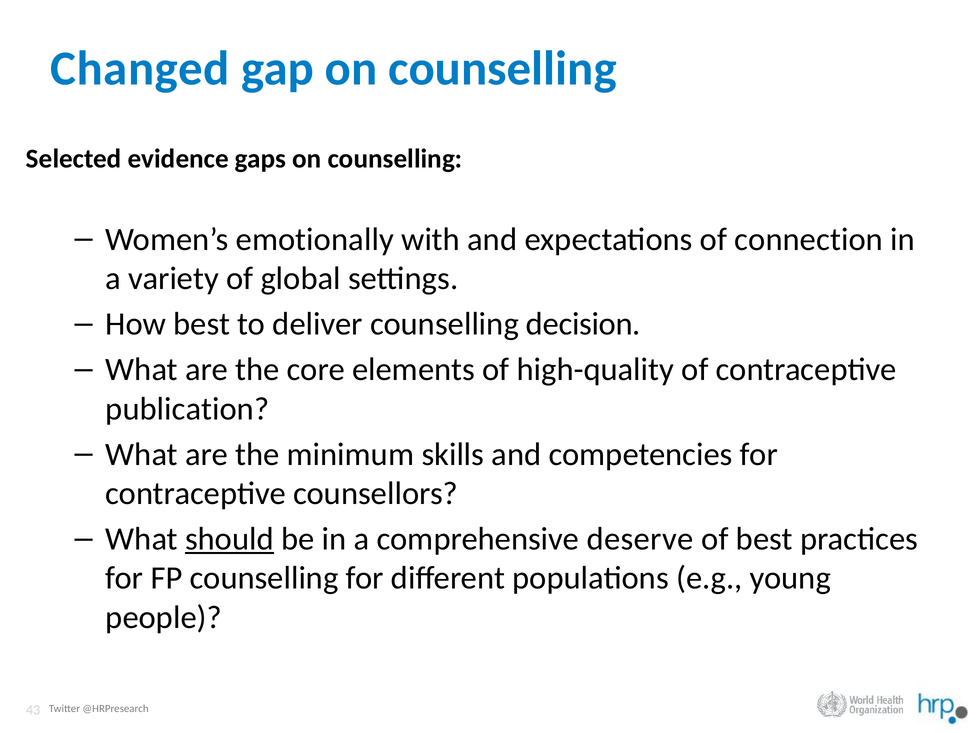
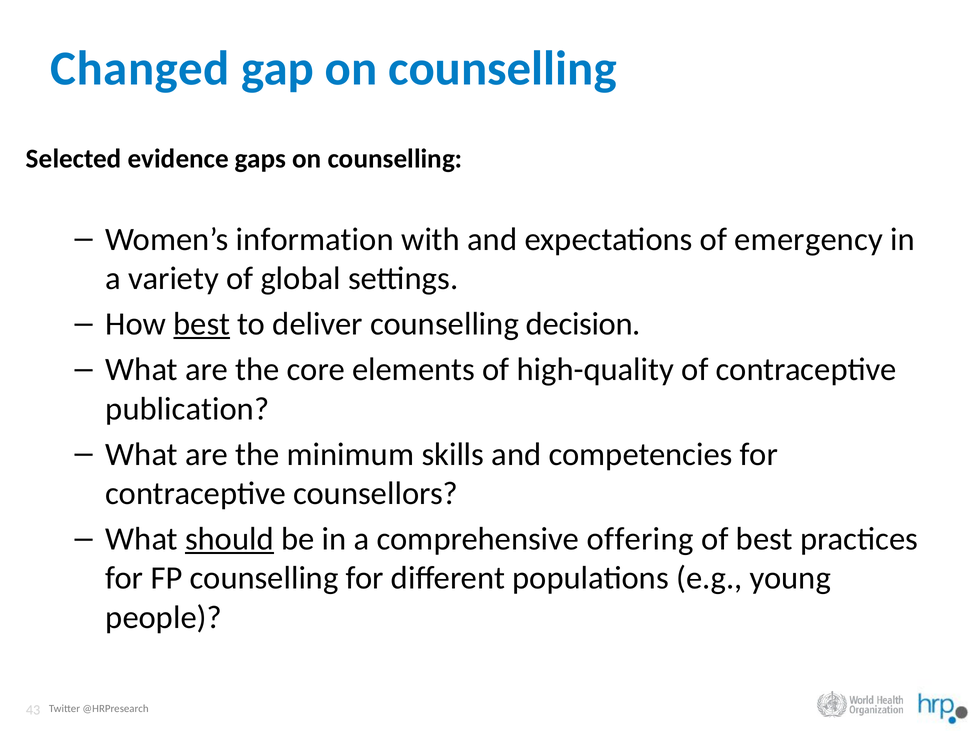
emotionally: emotionally -> information
connection: connection -> emergency
best at (202, 324) underline: none -> present
deserve: deserve -> offering
